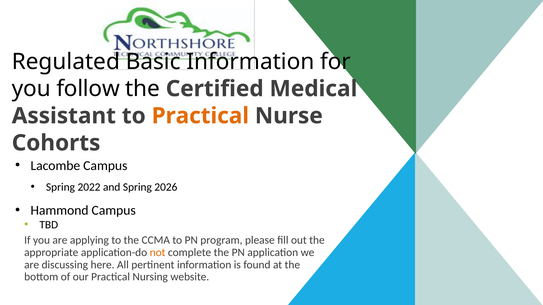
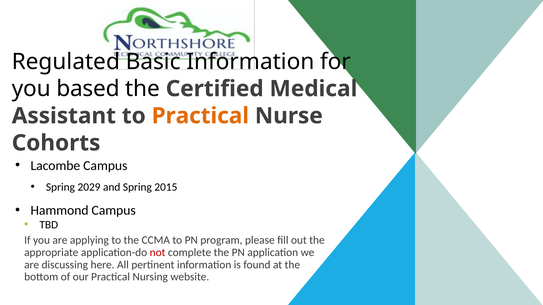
follow: follow -> based
2022: 2022 -> 2029
2026: 2026 -> 2015
not colour: orange -> red
